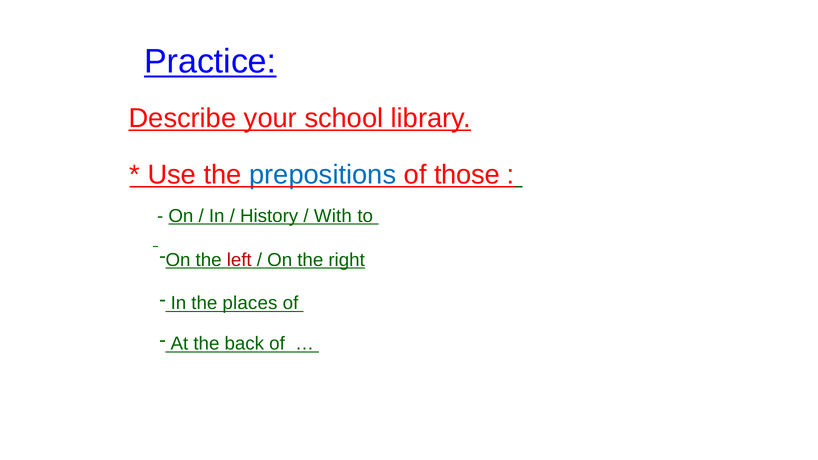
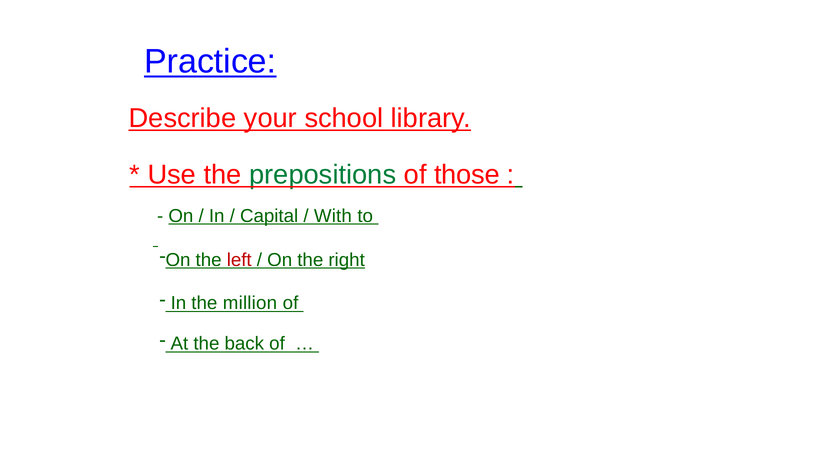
prepositions colour: blue -> green
History: History -> Capital
places: places -> million
